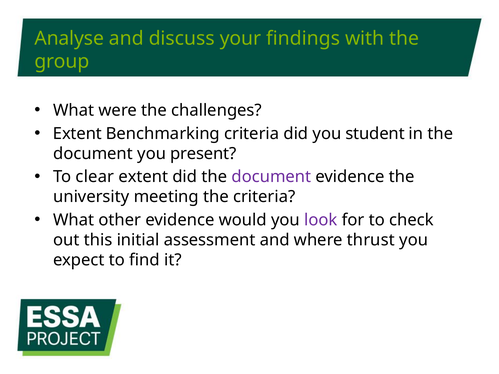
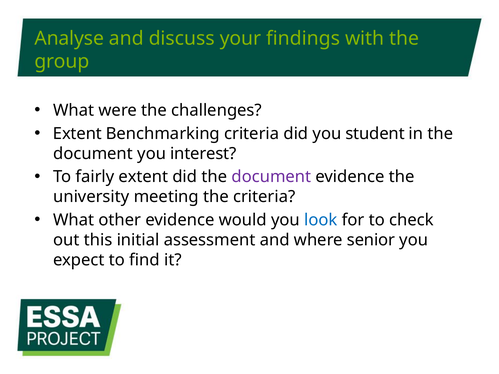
present: present -> interest
clear: clear -> fairly
look colour: purple -> blue
thrust: thrust -> senior
